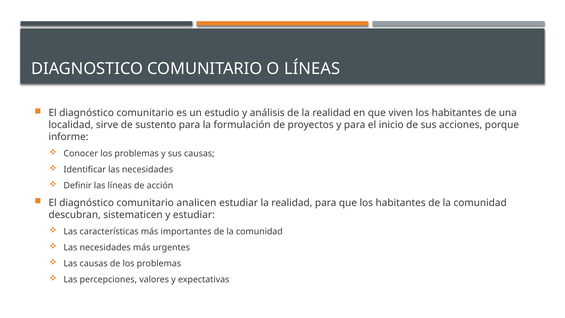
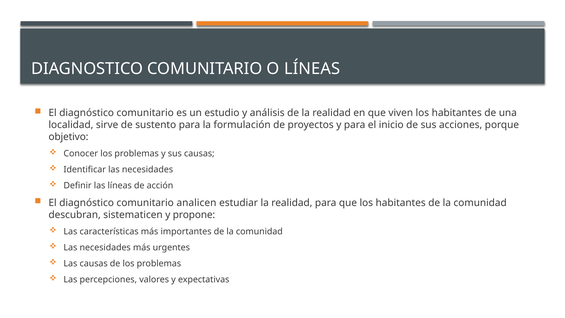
informe: informe -> objetivo
y estudiar: estudiar -> propone
